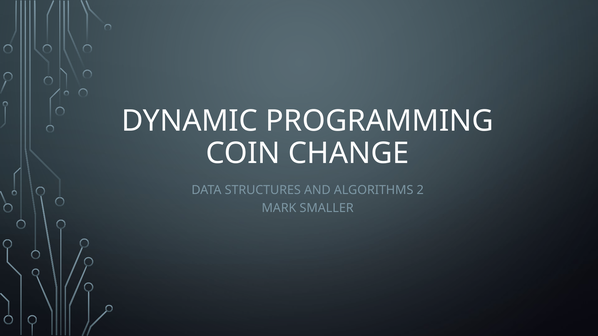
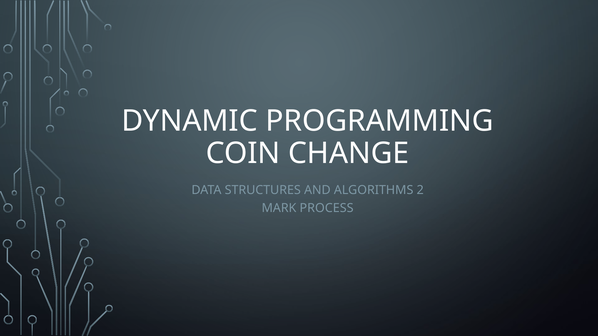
SMALLER: SMALLER -> PROCESS
